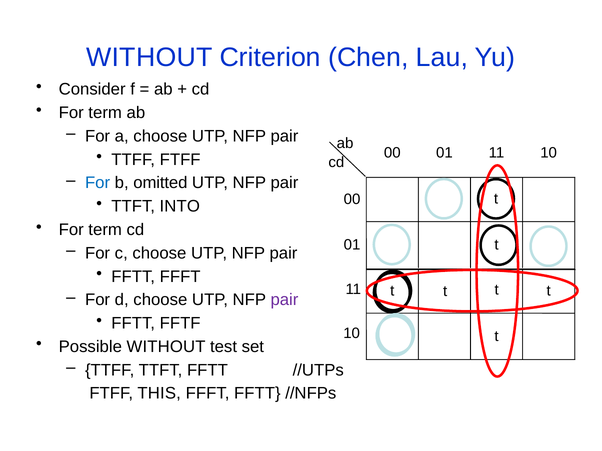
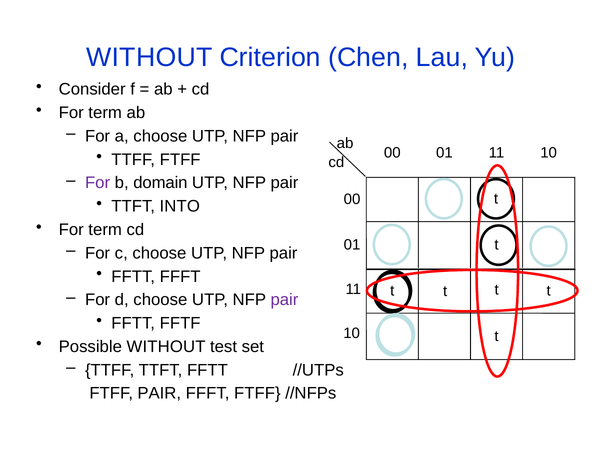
For at (98, 183) colour: blue -> purple
omitted: omitted -> domain
FTFF THIS: THIS -> PAIR
FFFT FFTT: FFTT -> FTFF
